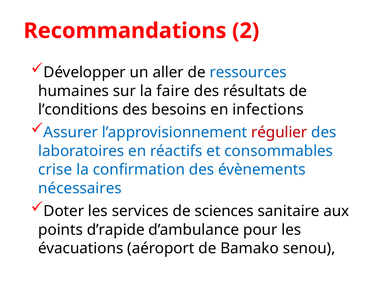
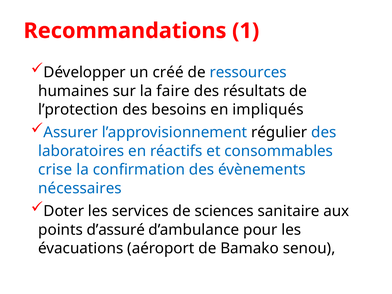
2: 2 -> 1
aller: aller -> créé
l’conditions: l’conditions -> l’protection
infections: infections -> impliqués
régulier colour: red -> black
d’rapide: d’rapide -> d’assuré
